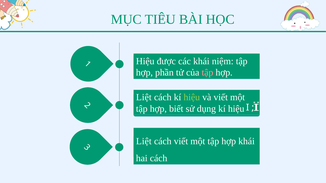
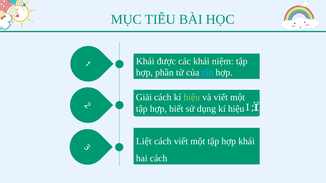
Hiệu at (145, 61): Hiệu -> Khái
tập at (207, 73) colour: pink -> light blue
Liệt at (144, 98): Liệt -> Giải
